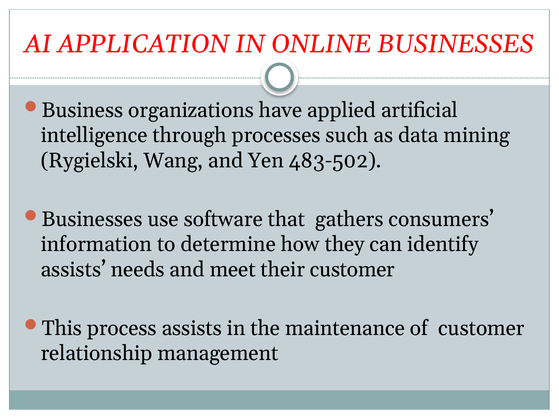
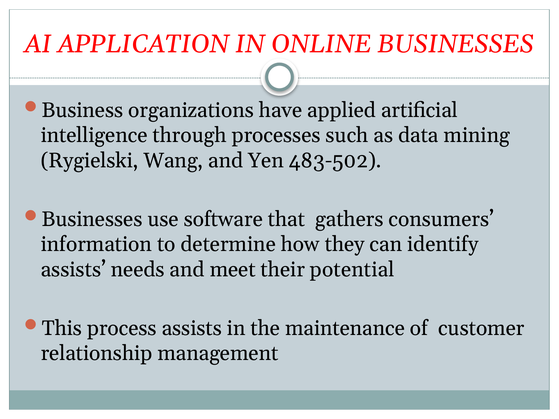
their customer: customer -> potential
